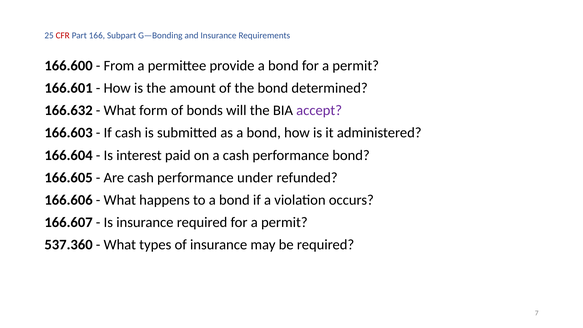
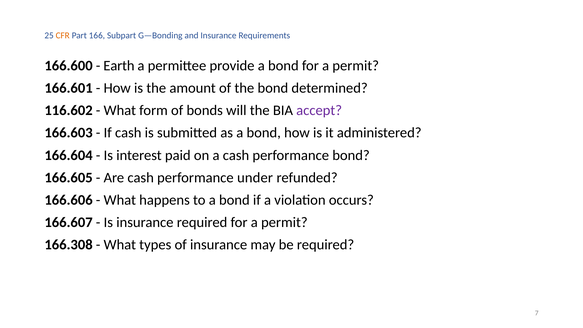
CFR colour: red -> orange
From: From -> Earth
166.632: 166.632 -> 116.602
537.360: 537.360 -> 166.308
